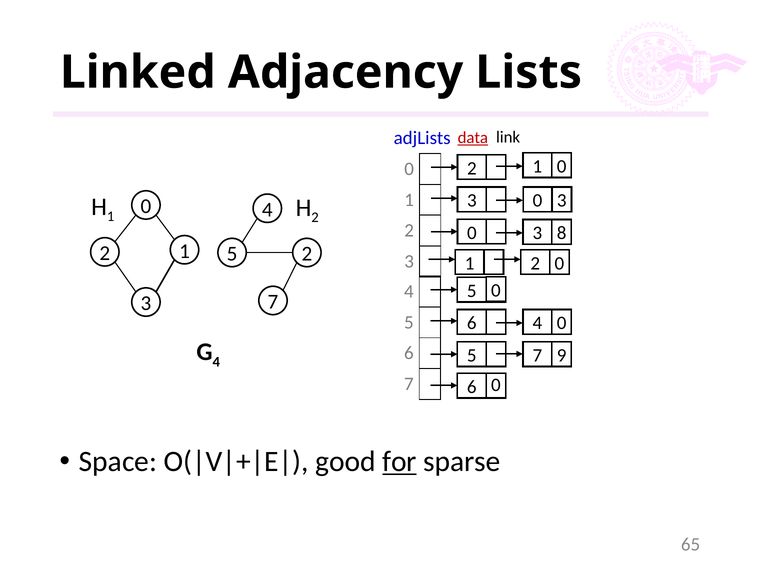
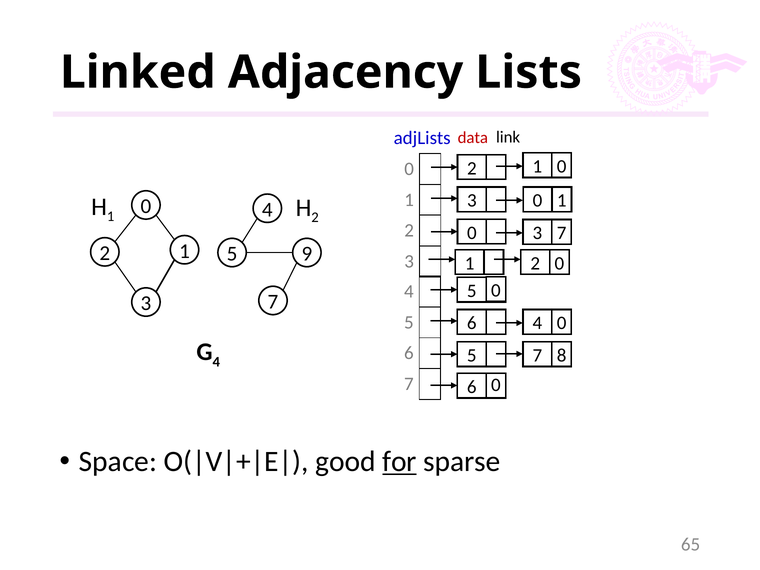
data underline: present -> none
3 0 3: 3 -> 1
3 8: 8 -> 7
5 2: 2 -> 9
9: 9 -> 8
